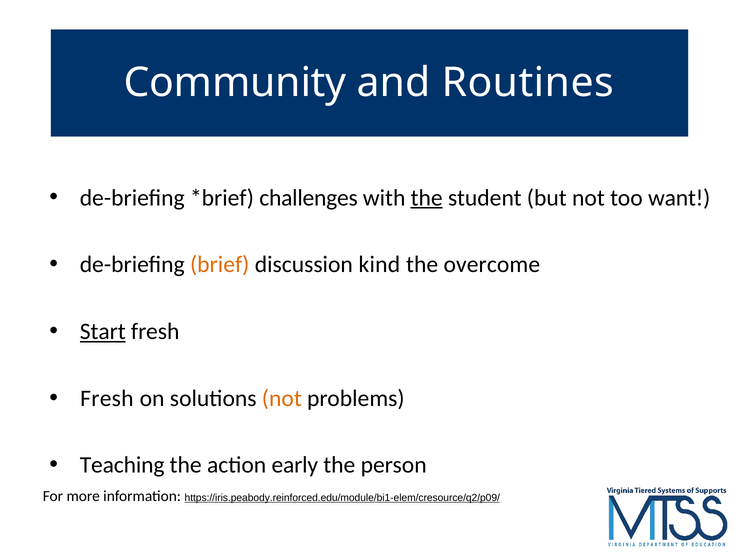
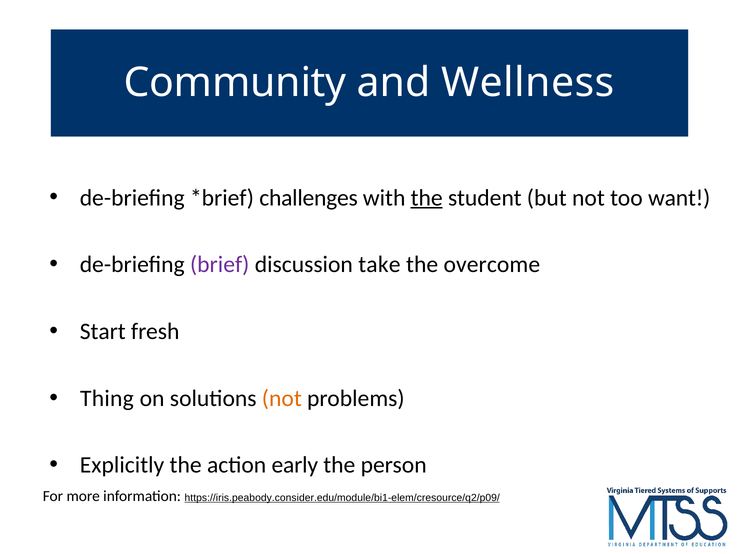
Routines: Routines -> Wellness
brief colour: orange -> purple
kind: kind -> take
Start underline: present -> none
Fresh at (107, 398): Fresh -> Thing
Teaching: Teaching -> Explicitly
https://iris.peabody.reinforced.edu/module/bi1-elem/cresource/q2/p09/: https://iris.peabody.reinforced.edu/module/bi1-elem/cresource/q2/p09/ -> https://iris.peabody.consider.edu/module/bi1-elem/cresource/q2/p09/
